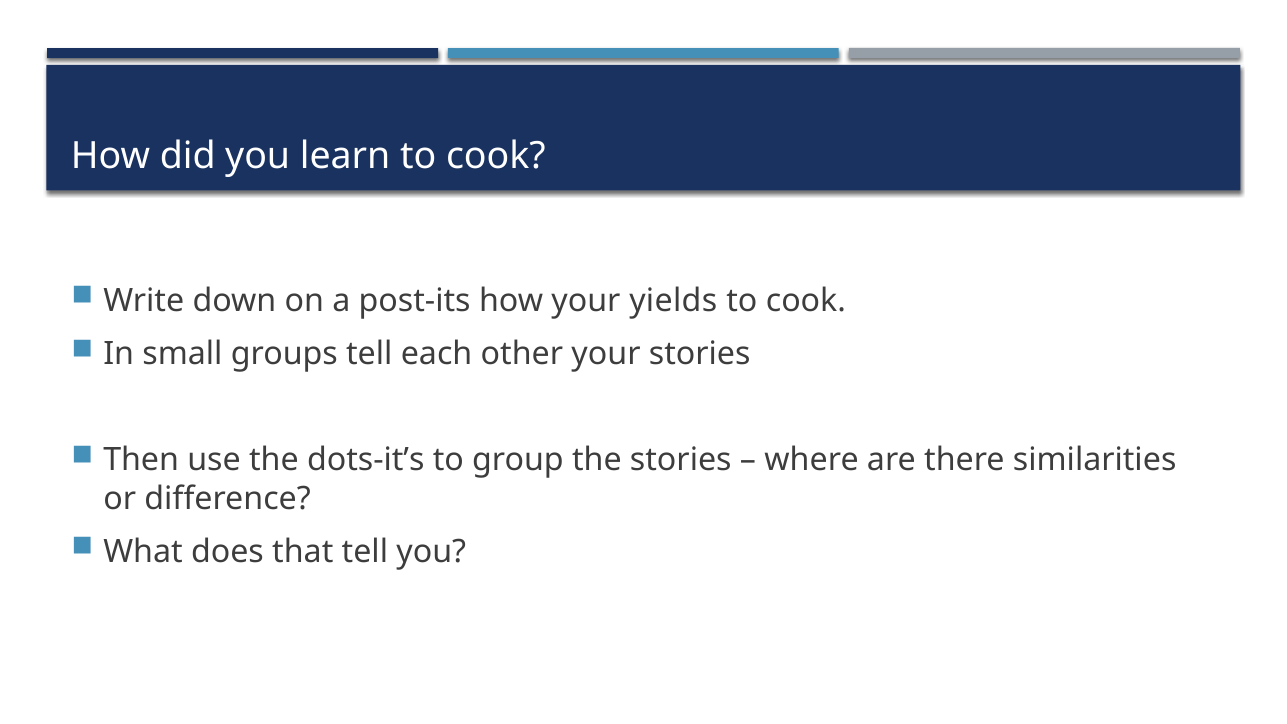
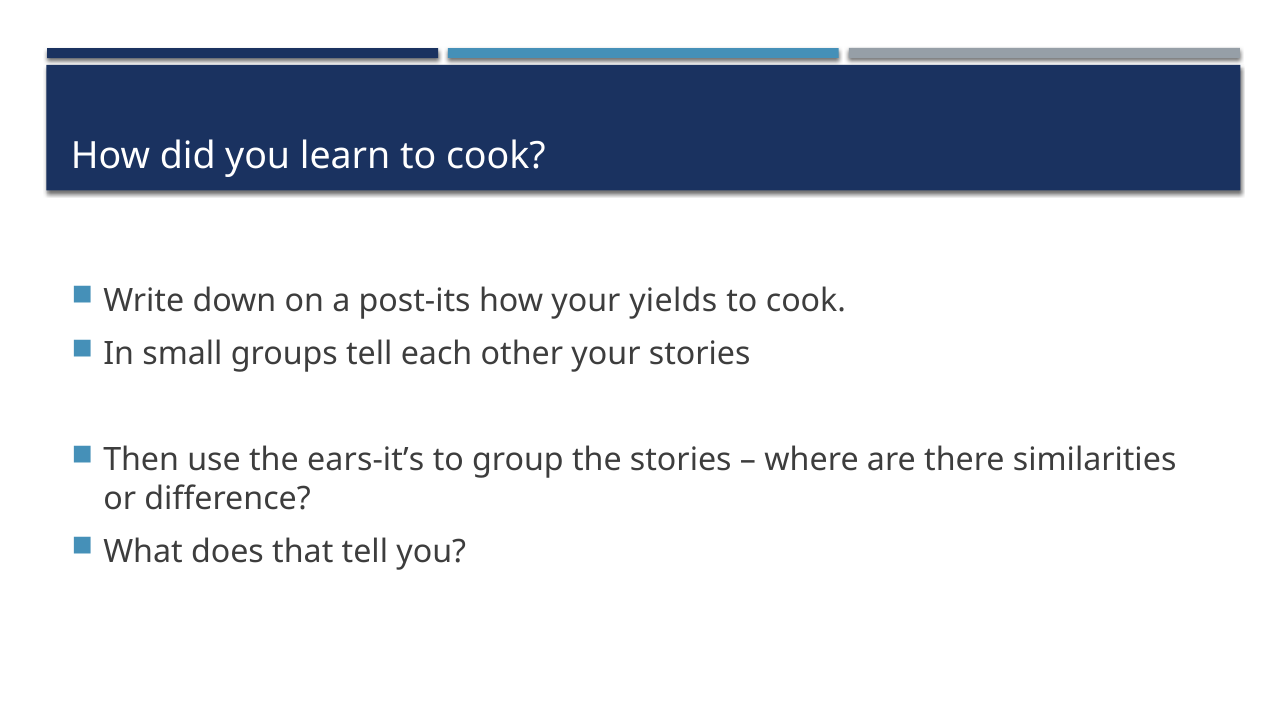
dots-it’s: dots-it’s -> ears-it’s
